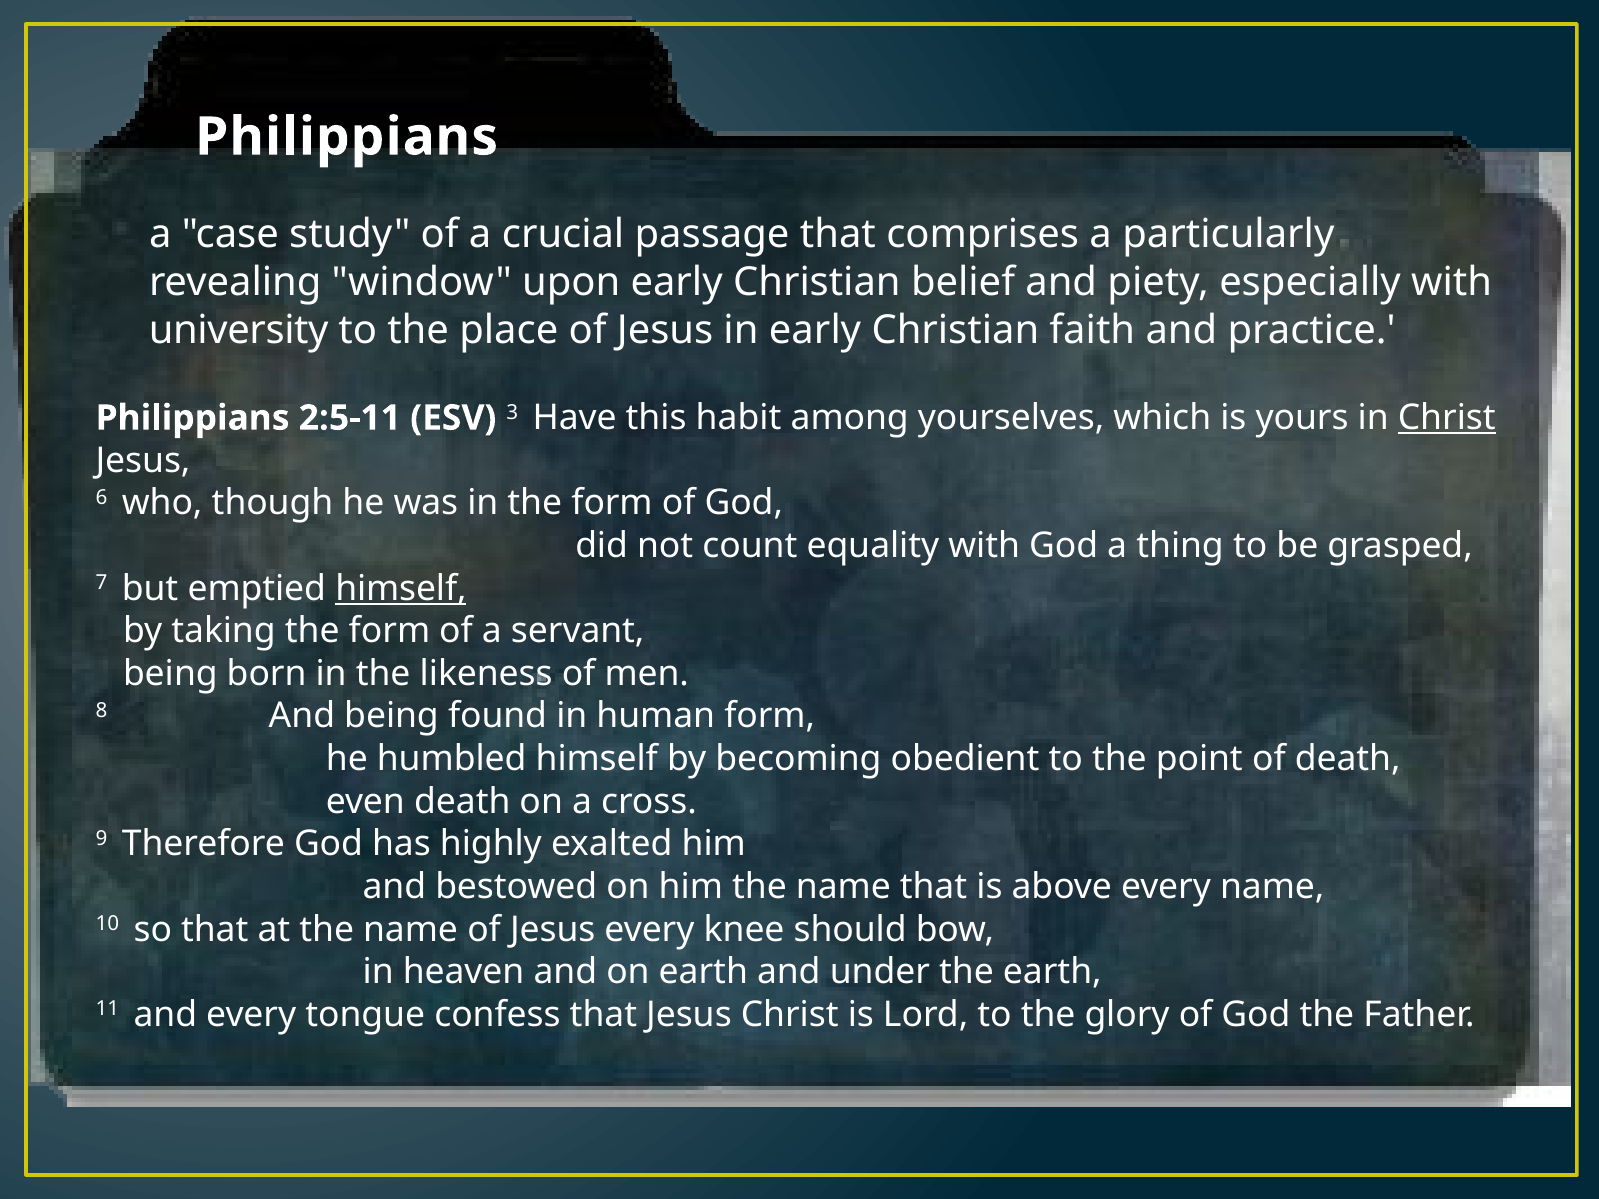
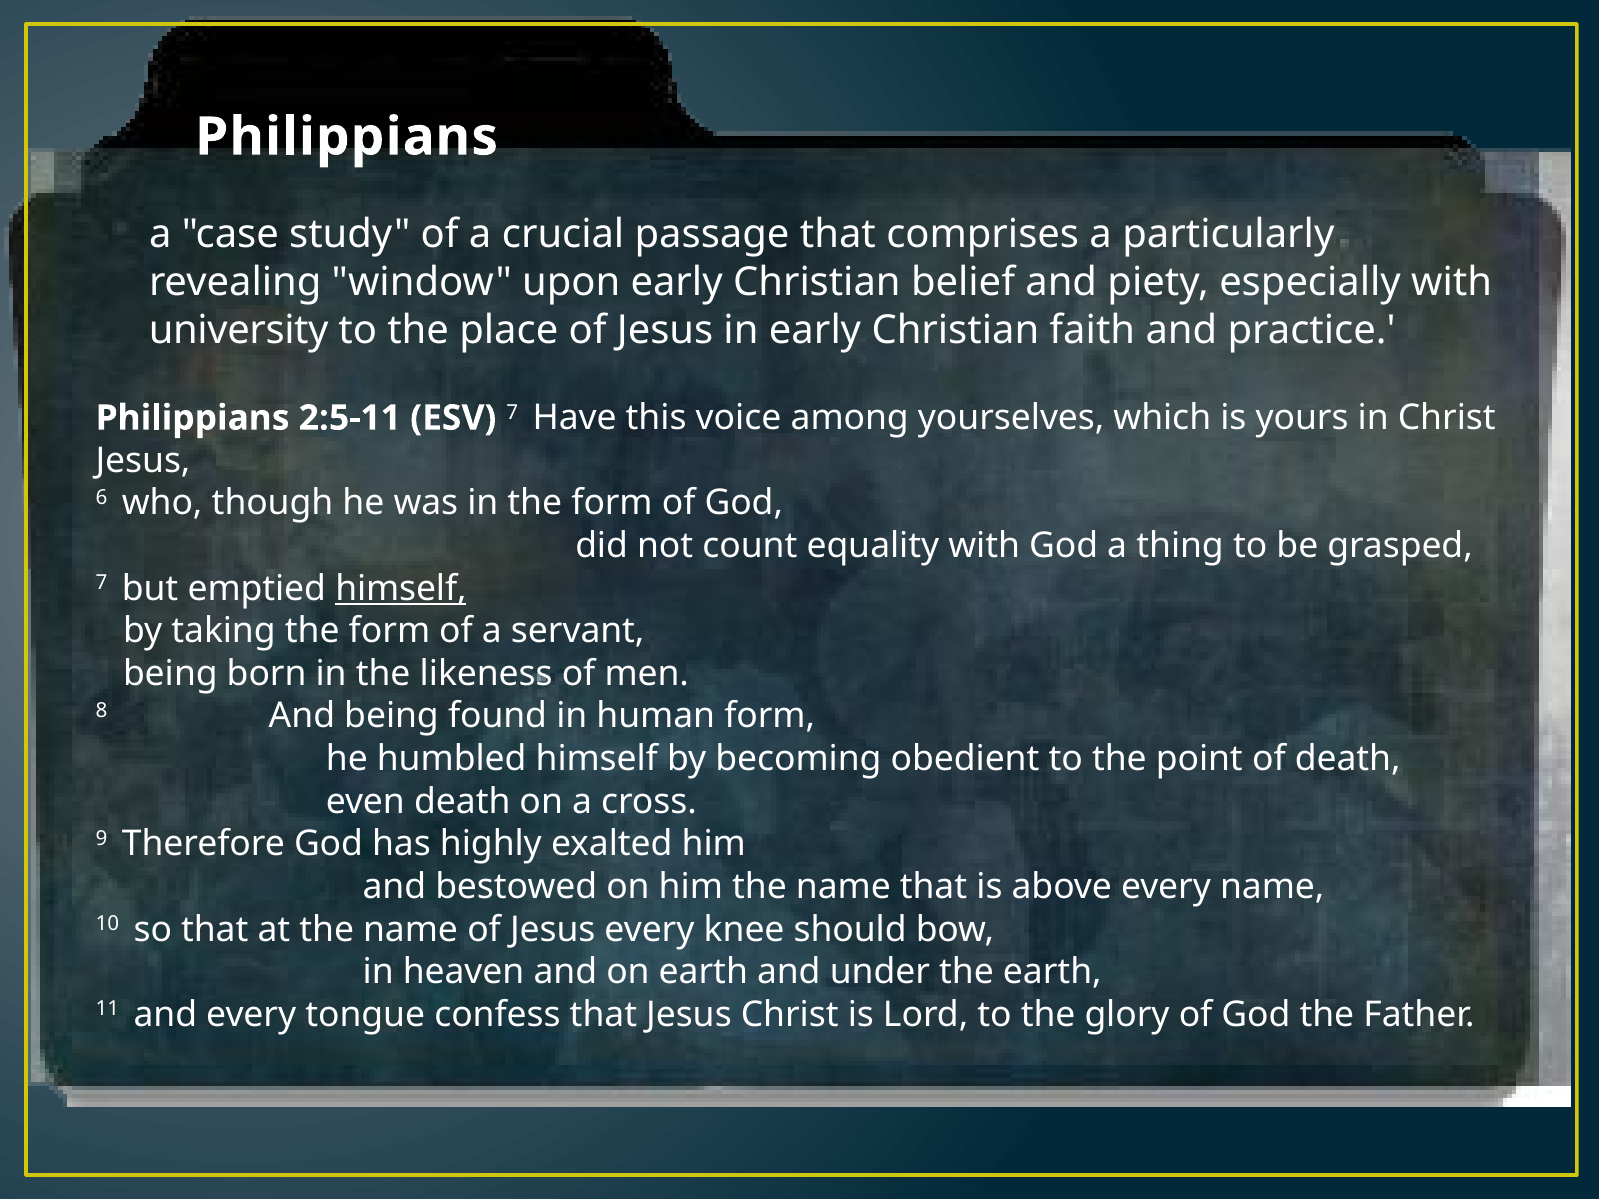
ESV 3: 3 -> 7
habit: habit -> voice
Christ at (1447, 418) underline: present -> none
